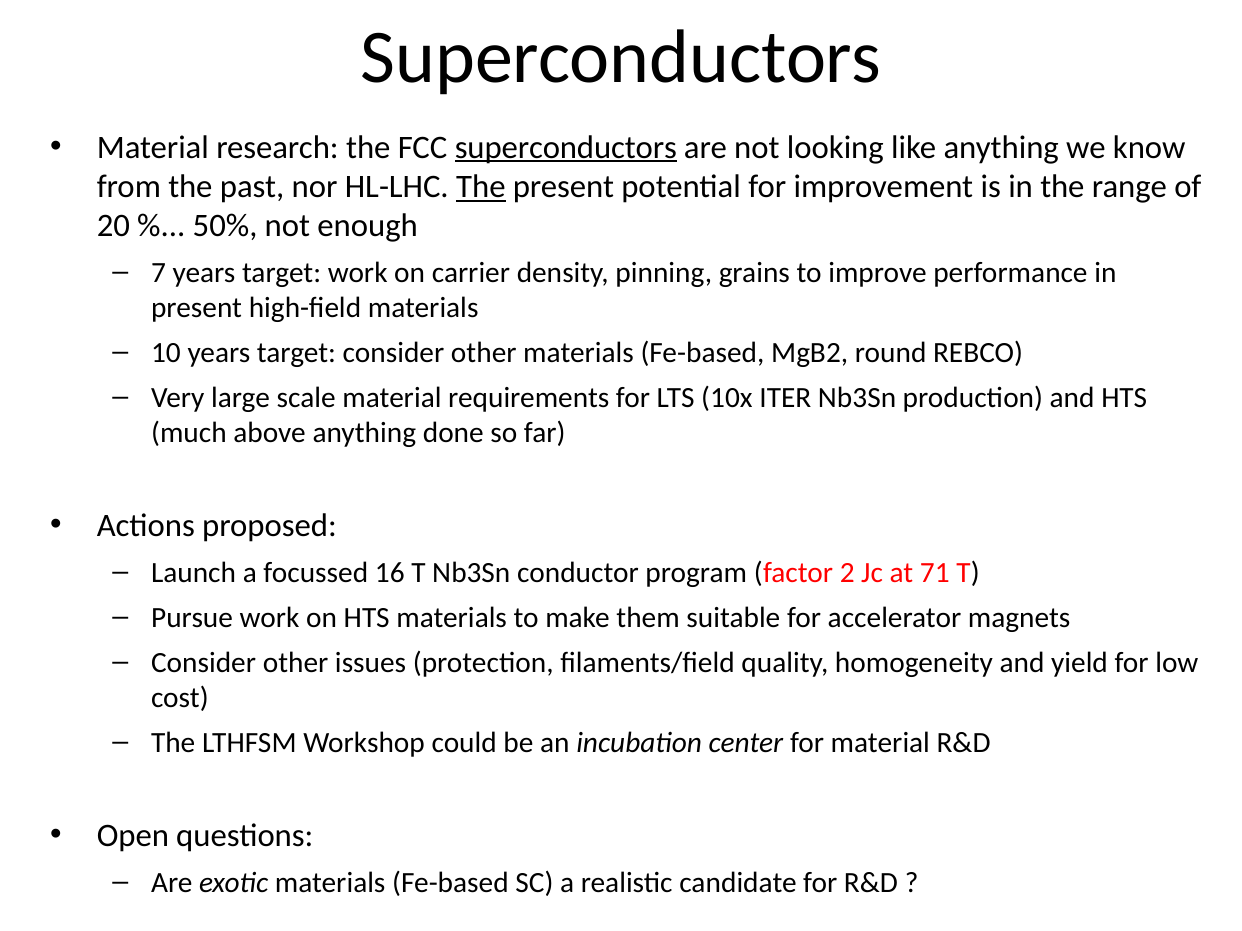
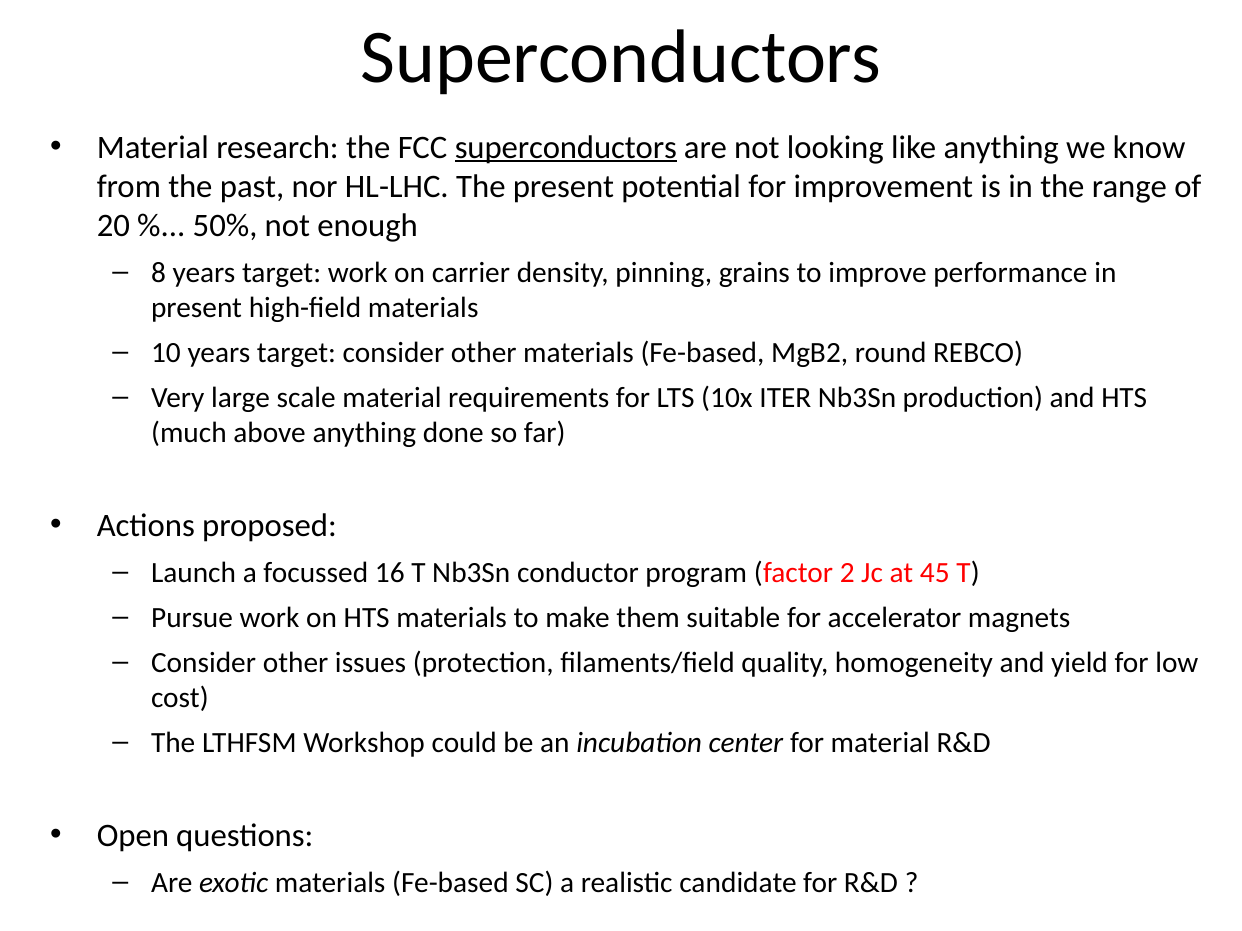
The at (481, 187) underline: present -> none
7: 7 -> 8
71: 71 -> 45
